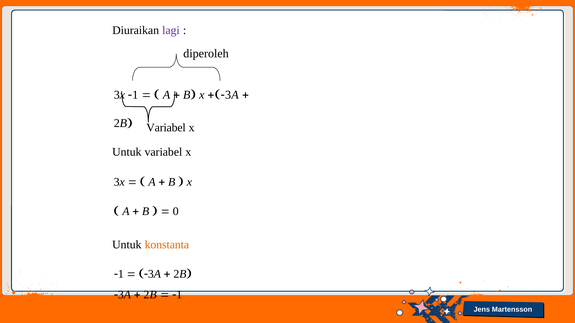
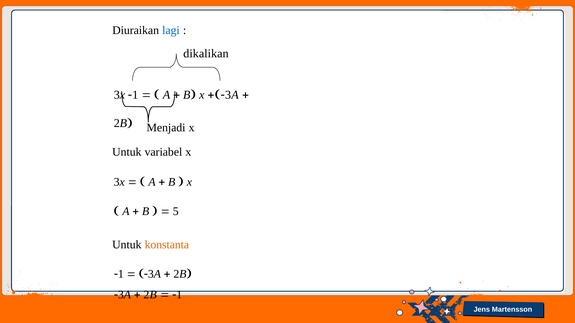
lagi colour: purple -> blue
diperoleh: diperoleh -> dikalikan
2B Variabel: Variabel -> Menjadi
0: 0 -> 5
